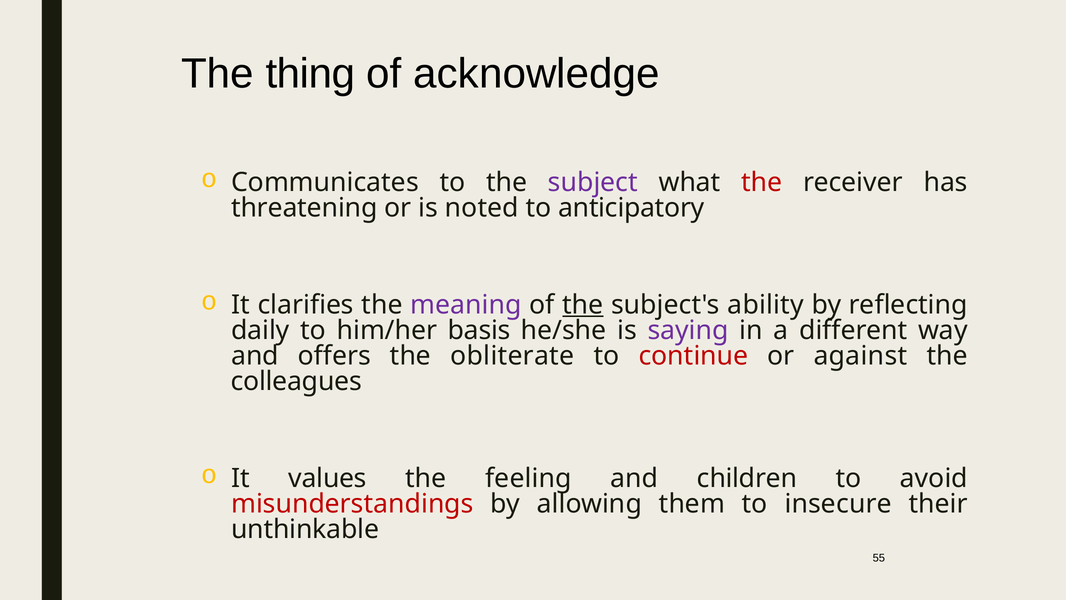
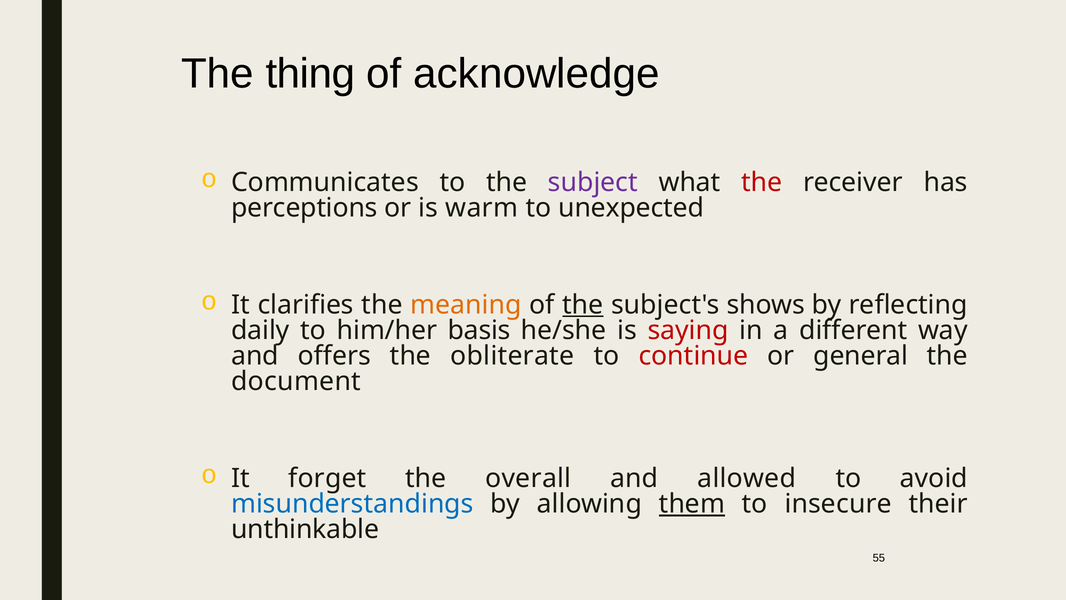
threatening: threatening -> perceptions
noted: noted -> warm
anticipatory: anticipatory -> unexpected
meaning colour: purple -> orange
ability: ability -> shows
saying colour: purple -> red
against: against -> general
colleagues: colleagues -> document
values: values -> forget
feeling: feeling -> overall
children: children -> allowed
misunderstandings colour: red -> blue
them underline: none -> present
